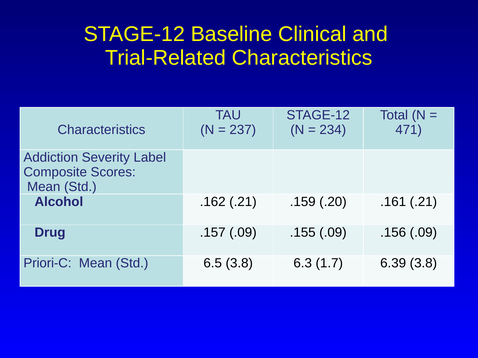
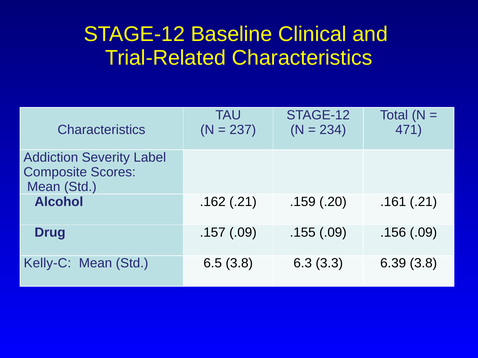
Priori-C: Priori-C -> Kelly-C
1.7: 1.7 -> 3.3
